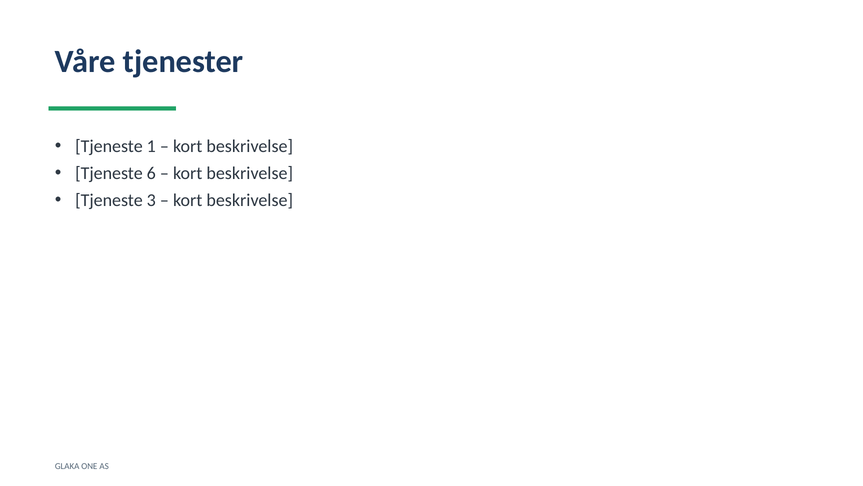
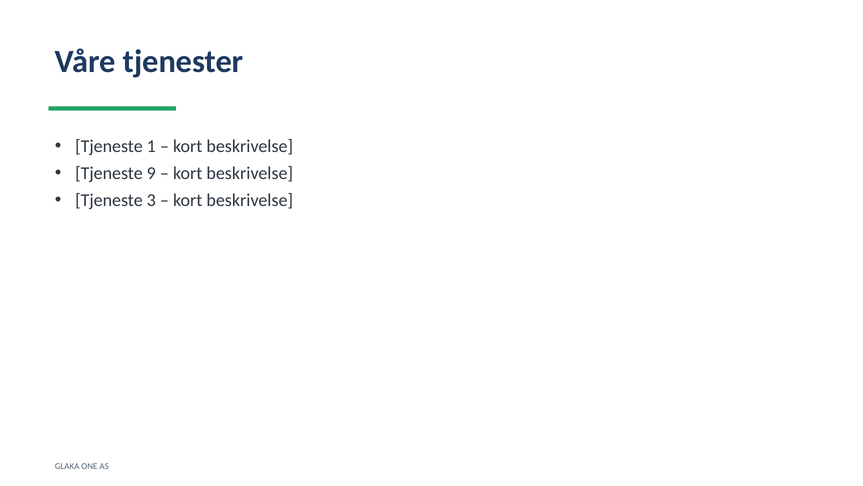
6: 6 -> 9
